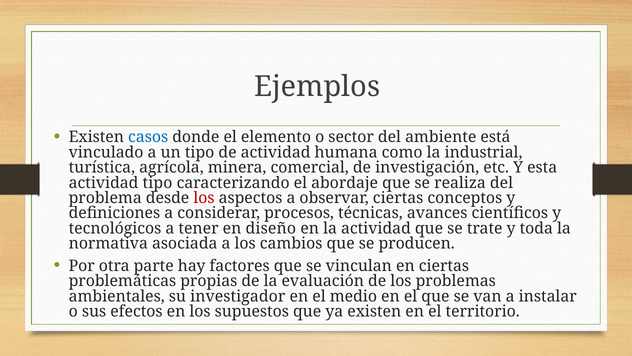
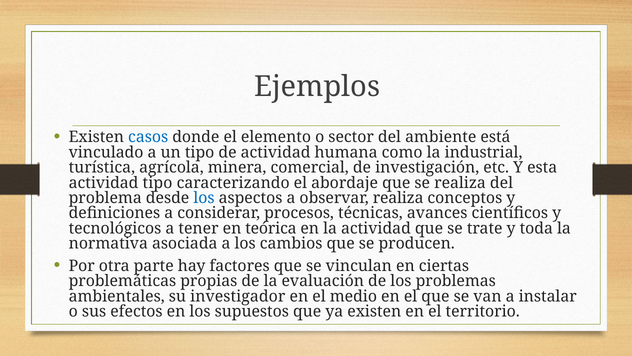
los at (204, 198) colour: red -> blue
observar ciertas: ciertas -> realiza
diseño: diseño -> teórica
